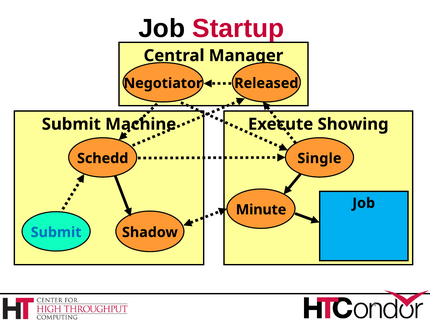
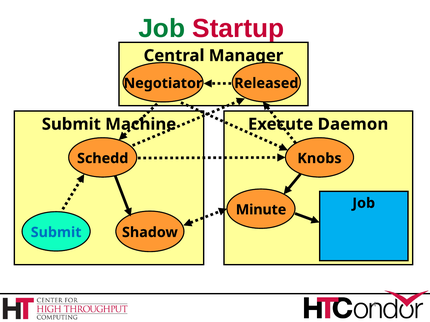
Job at (162, 29) colour: black -> green
Showing: Showing -> Daemon
Single: Single -> Knobs
